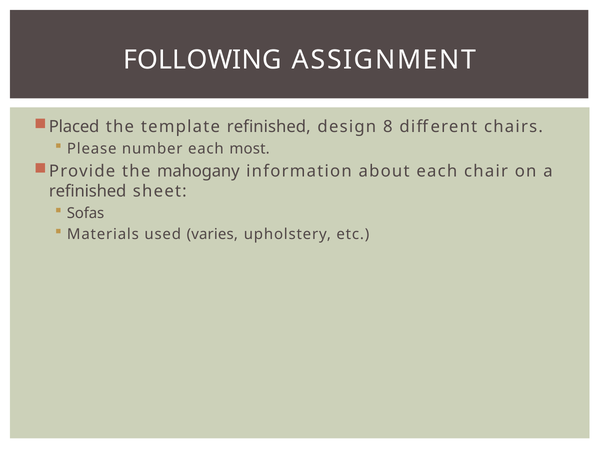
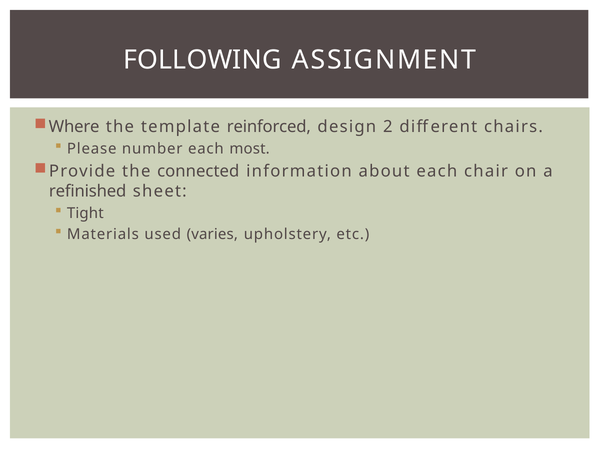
Placed: Placed -> Where
template refinished: refinished -> reinforced
8: 8 -> 2
mahogany: mahogany -> connected
Sofas: Sofas -> Tight
